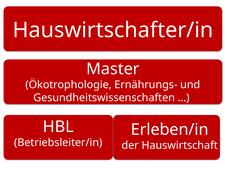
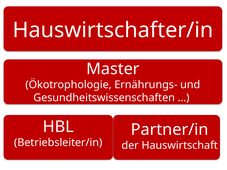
Erleben/in: Erleben/in -> Partner/in
